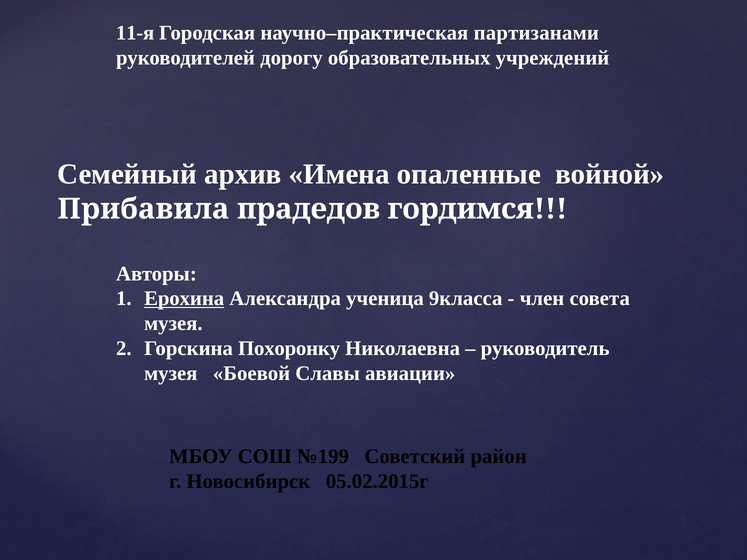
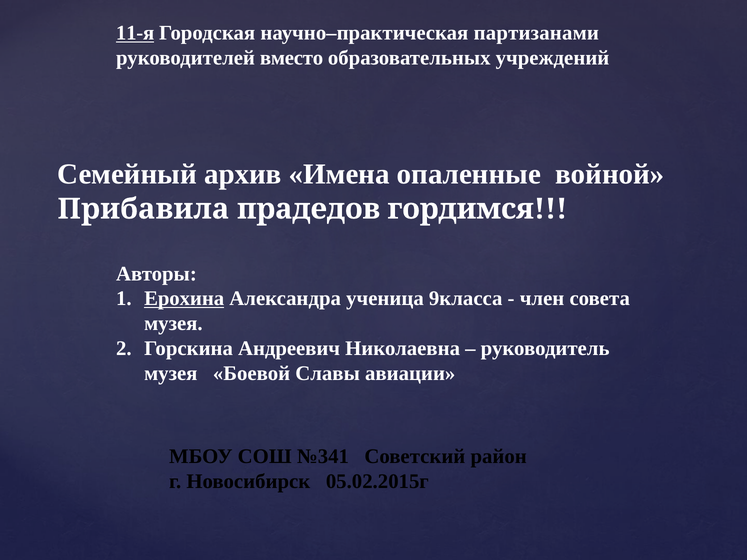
11-я underline: none -> present
дорогу: дорогу -> вместо
Похоронку: Похоронку -> Андреевич
№199: №199 -> №341
